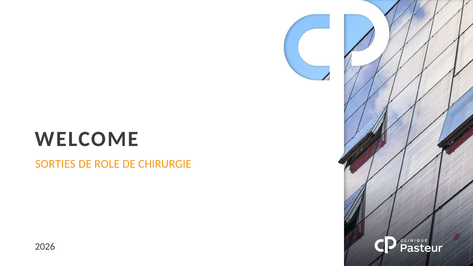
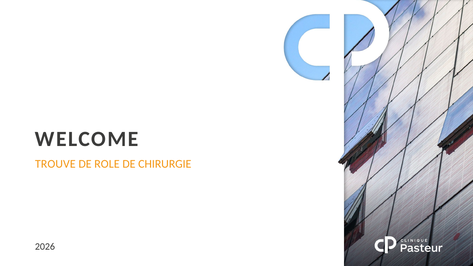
SORTIES: SORTIES -> TROUVE
